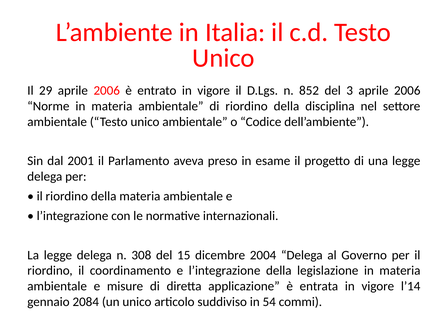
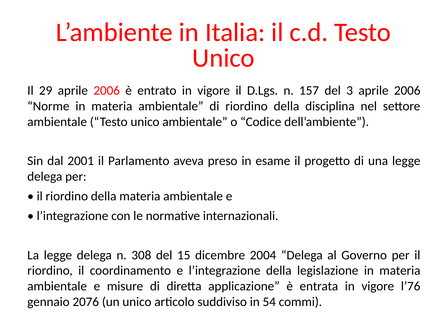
852: 852 -> 157
l’14: l’14 -> l’76
2084: 2084 -> 2076
